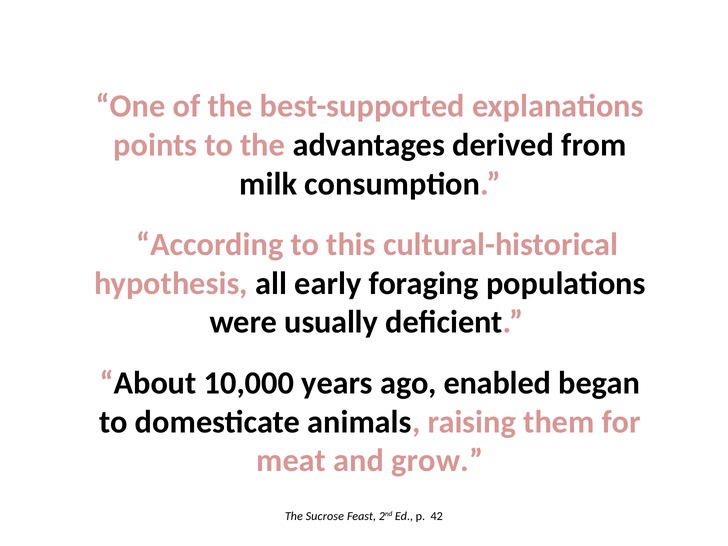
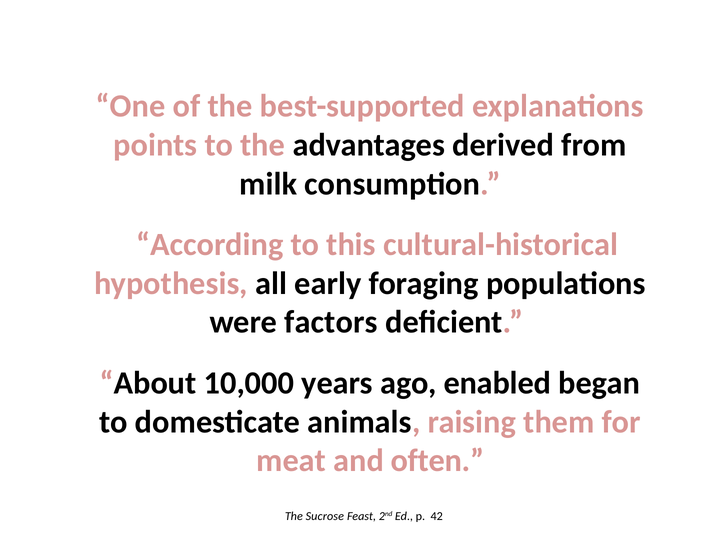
usually: usually -> factors
grow: grow -> often
